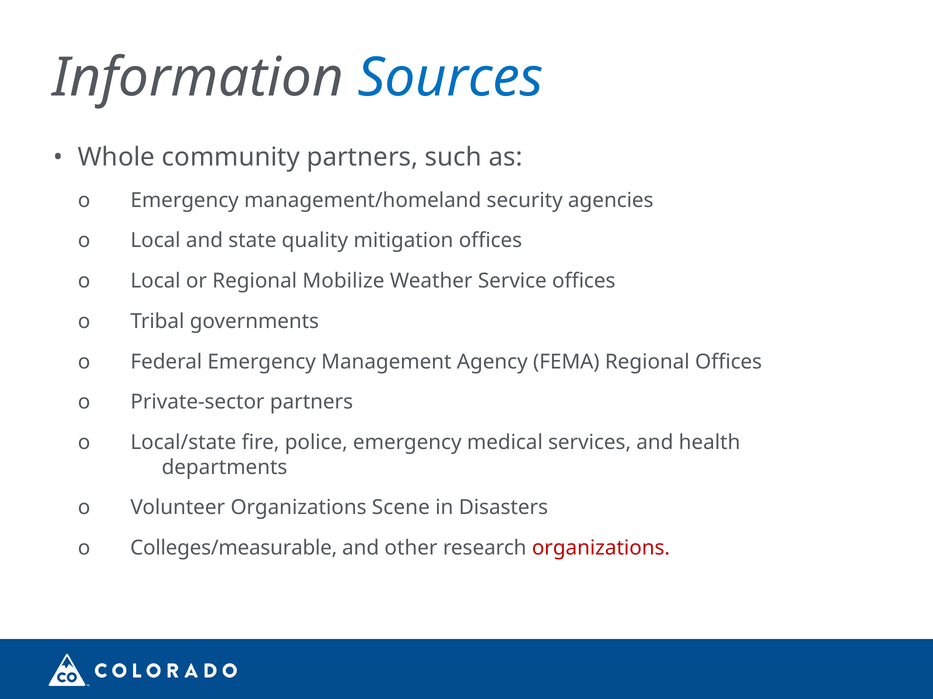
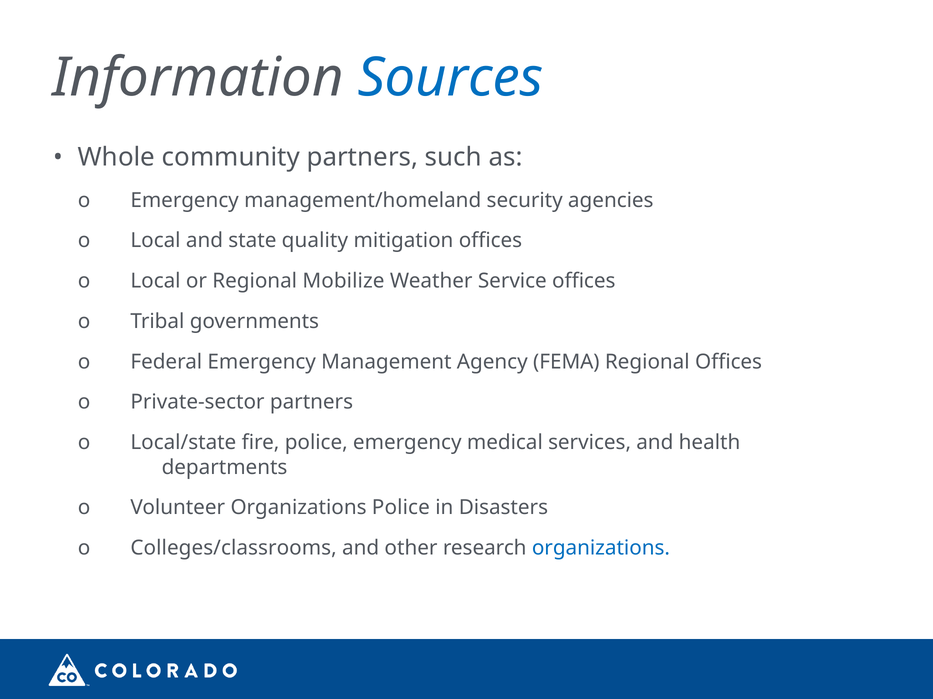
Organizations Scene: Scene -> Police
Colleges/measurable: Colleges/measurable -> Colleges/classrooms
organizations at (601, 549) colour: red -> blue
